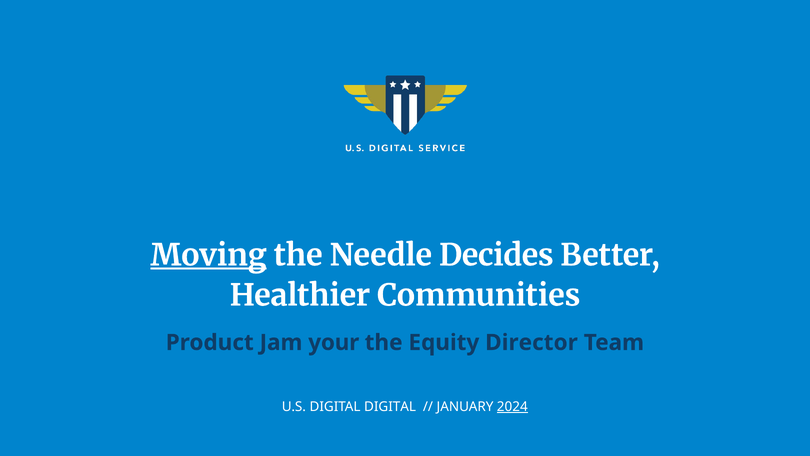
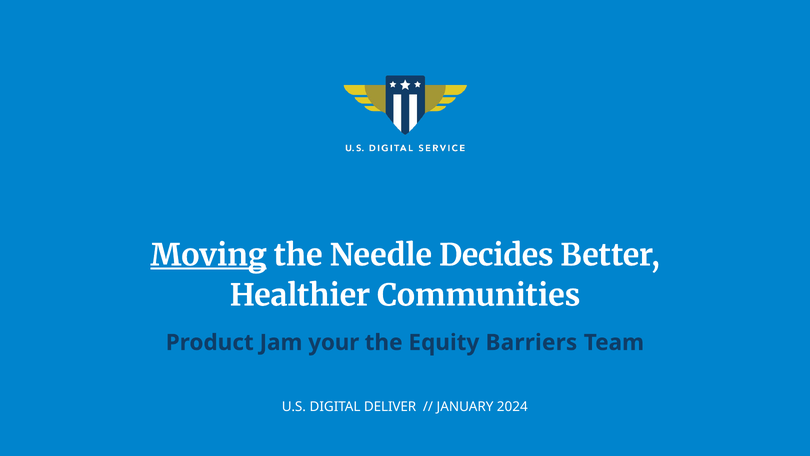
Director: Director -> Barriers
DIGITAL DIGITAL: DIGITAL -> DELIVER
2024 underline: present -> none
